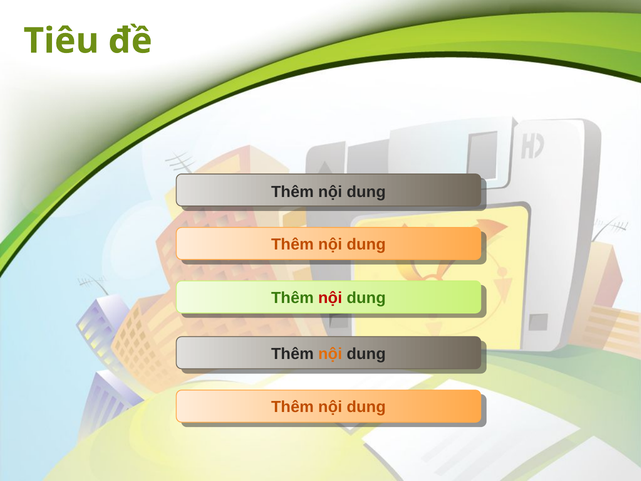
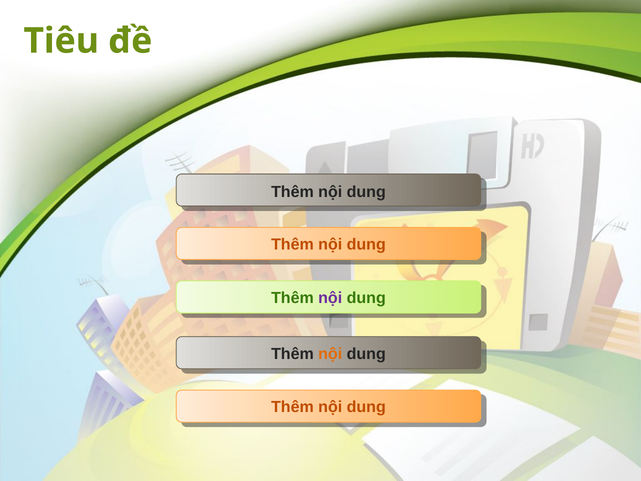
nội at (330, 298) colour: red -> purple
